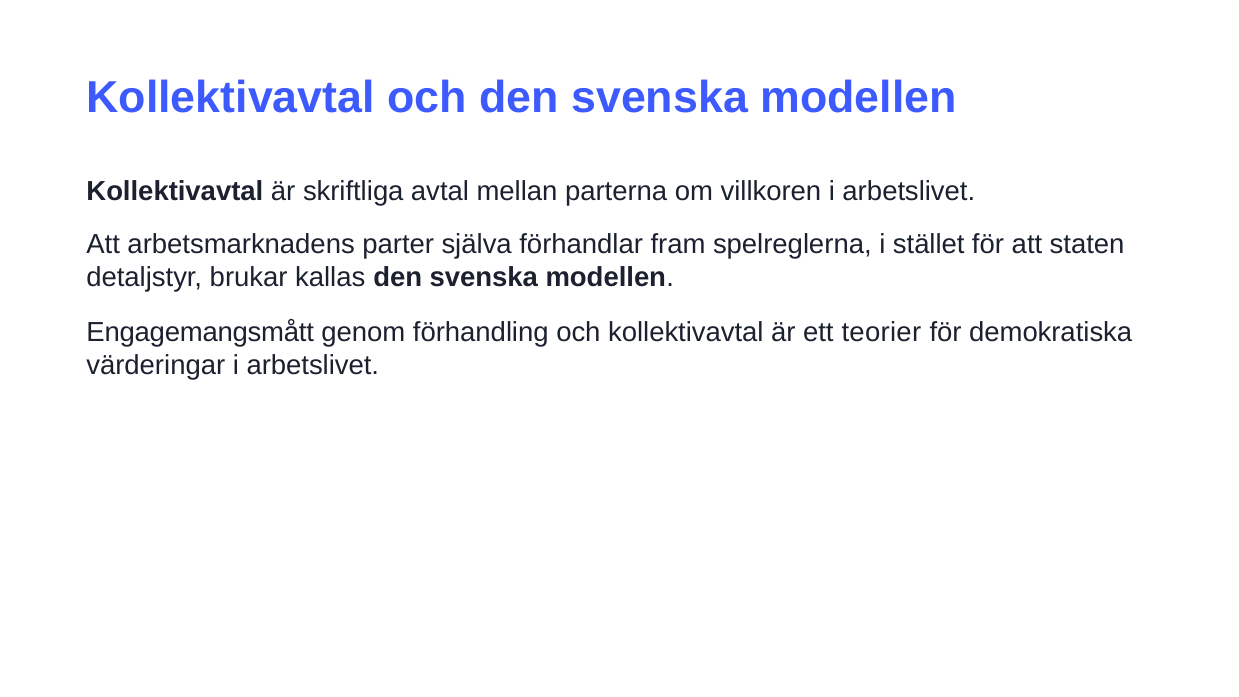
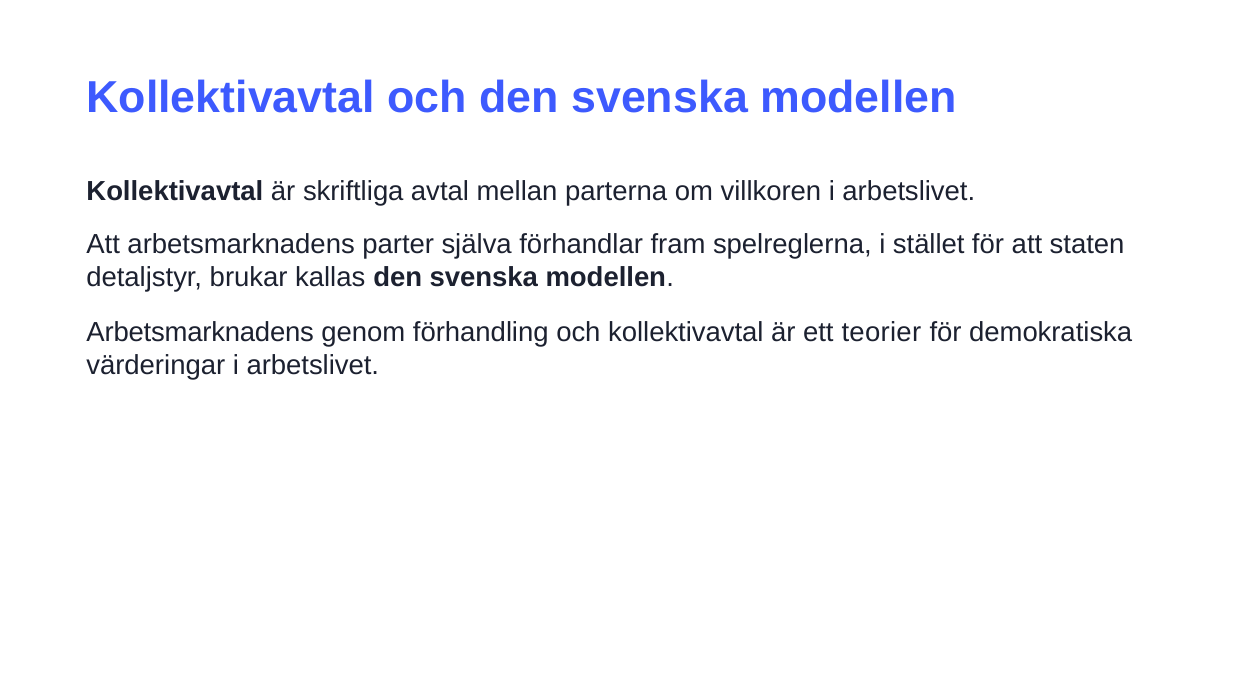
Engagemangsmått at (200, 332): Engagemangsmått -> Arbetsmarknadens
